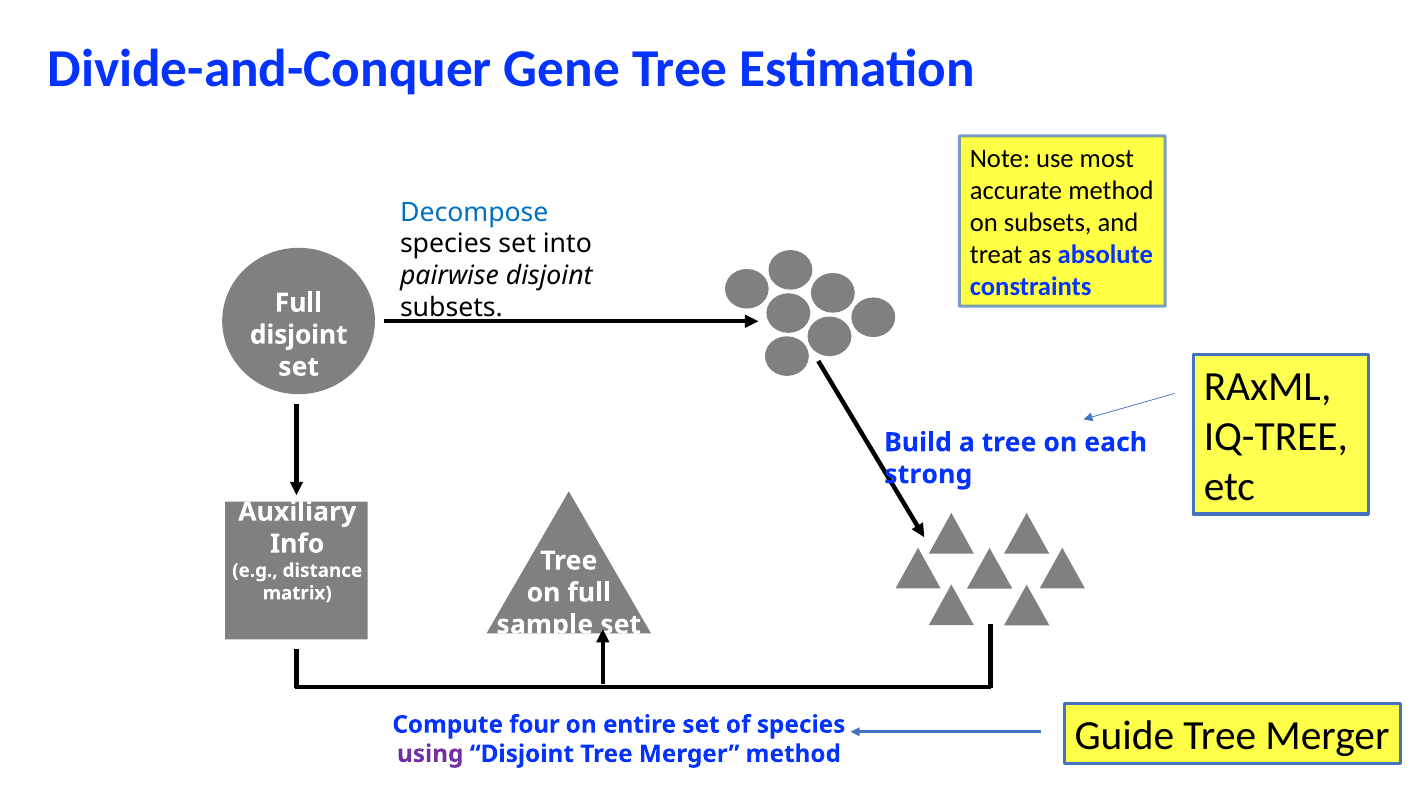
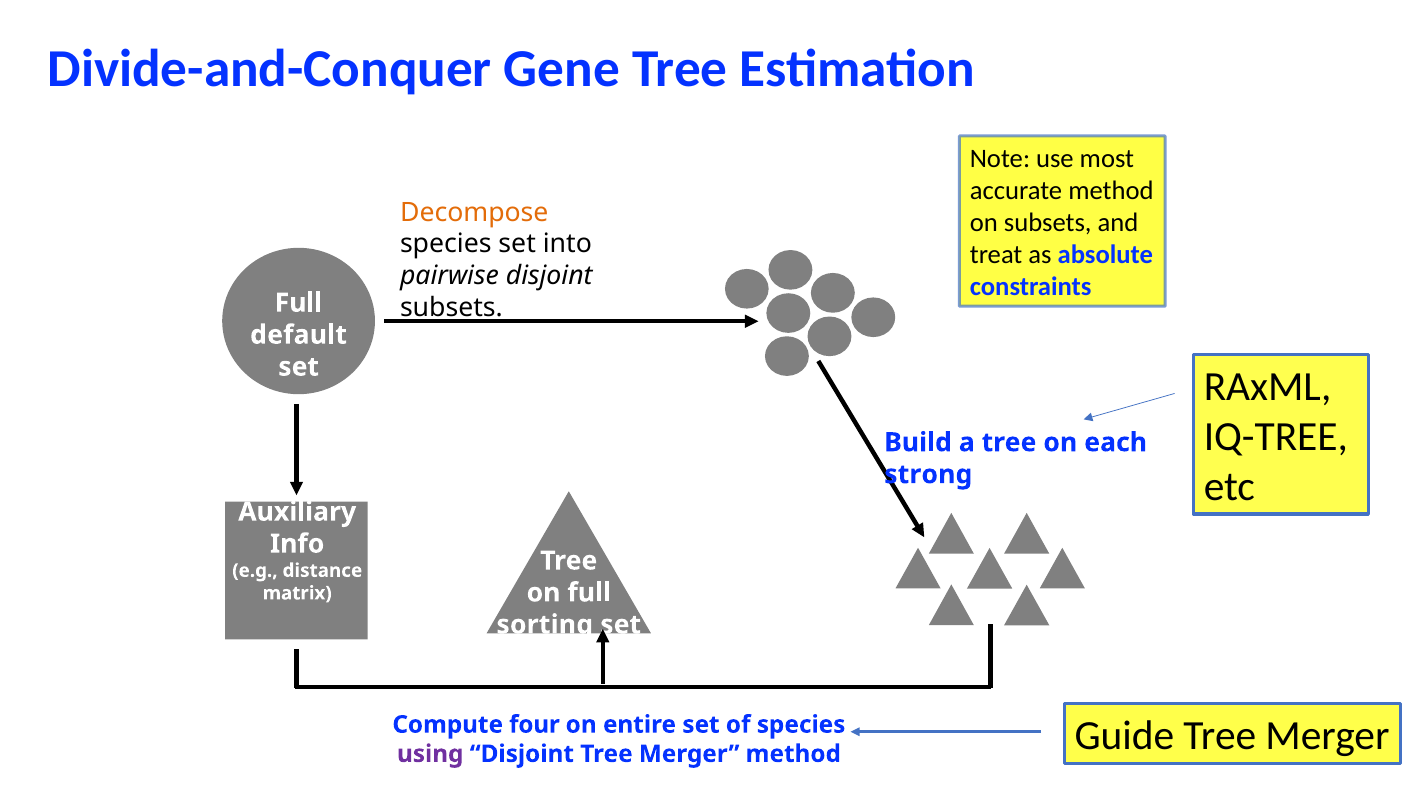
Decompose colour: blue -> orange
disjoint at (299, 335): disjoint -> default
sample: sample -> sorting
